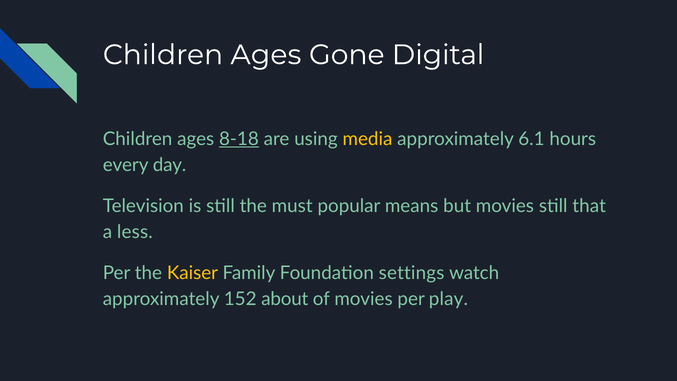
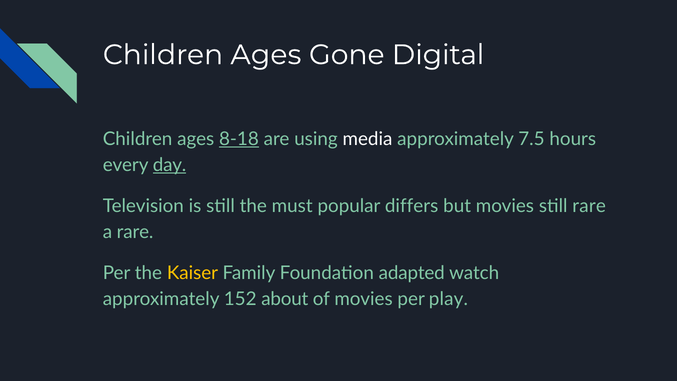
media colour: yellow -> white
6.1: 6.1 -> 7.5
day underline: none -> present
means: means -> differs
still that: that -> rare
a less: less -> rare
settings: settings -> adapted
